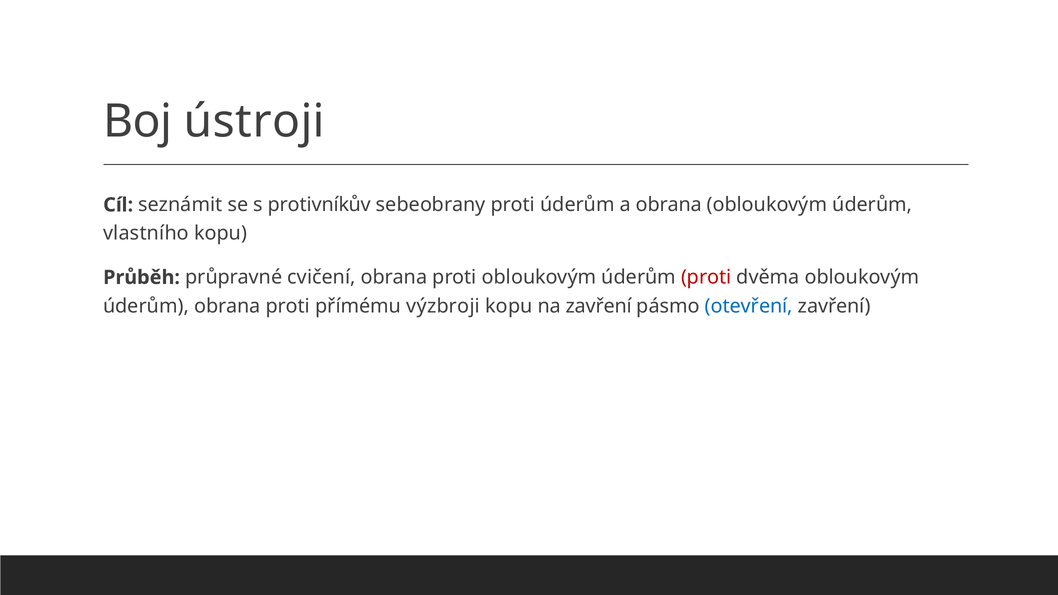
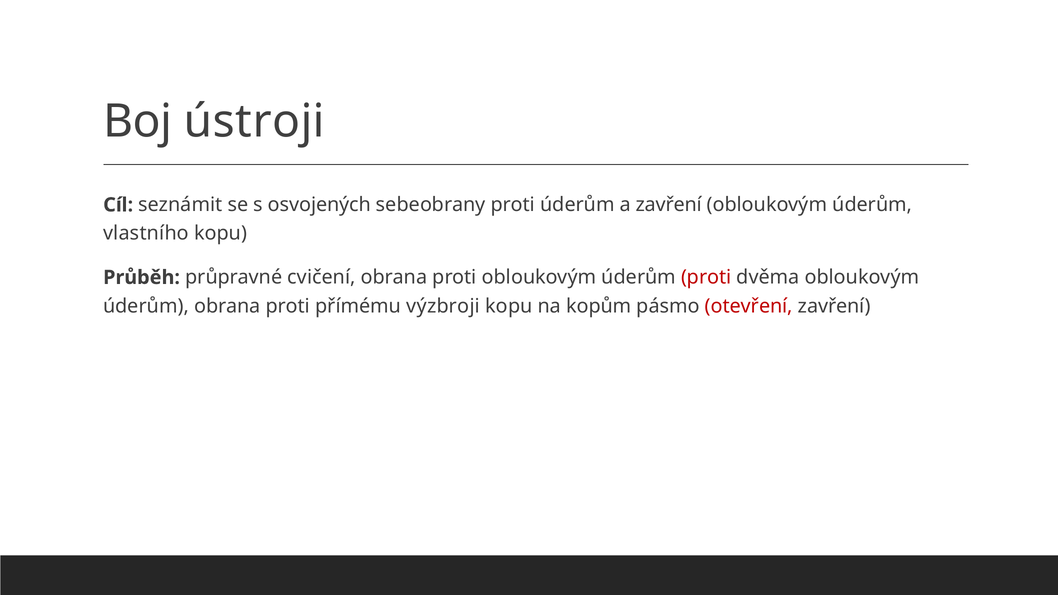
protivníkův: protivníkův -> osvojených
a obrana: obrana -> zavření
na zavření: zavření -> kopům
otevření colour: blue -> red
